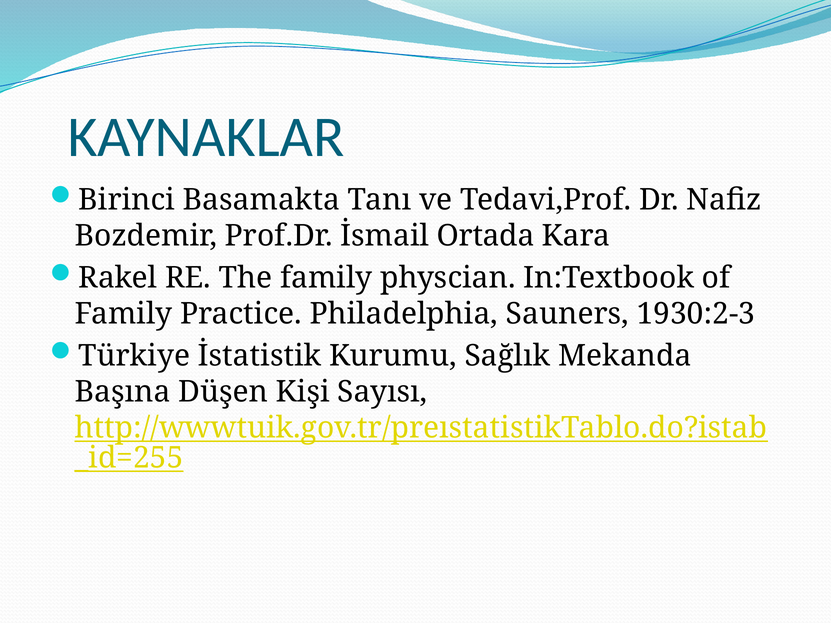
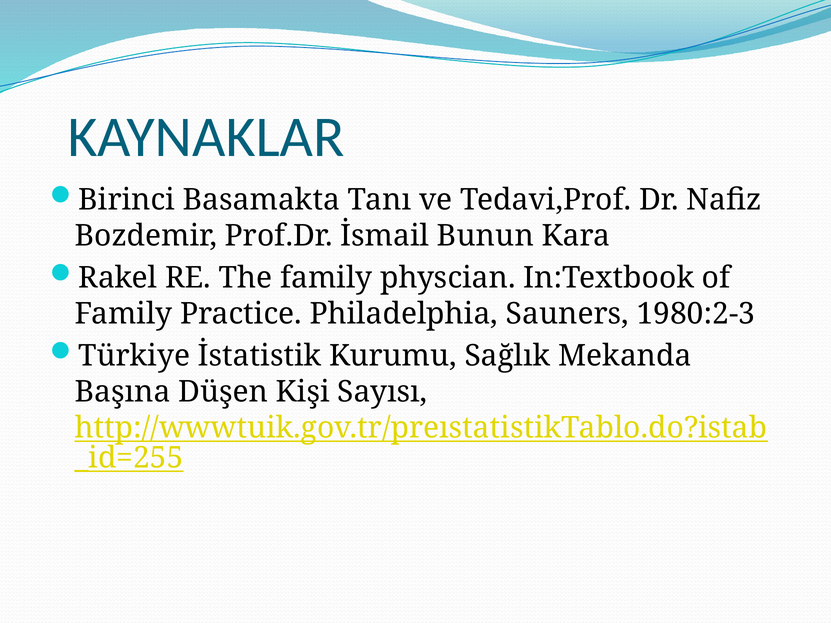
Ortada: Ortada -> Bunun
1930:2-3: 1930:2-3 -> 1980:2-3
